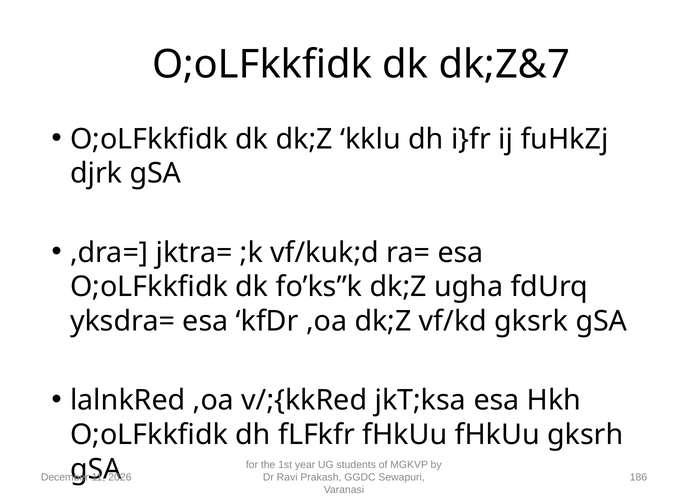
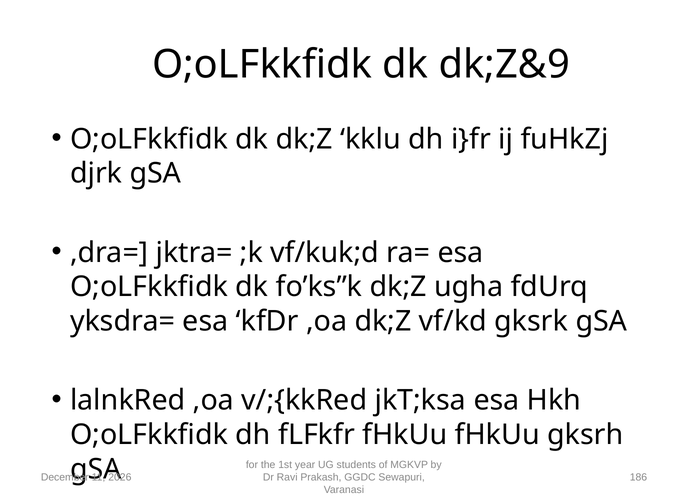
dk;Z&7: dk;Z&7 -> dk;Z&9
